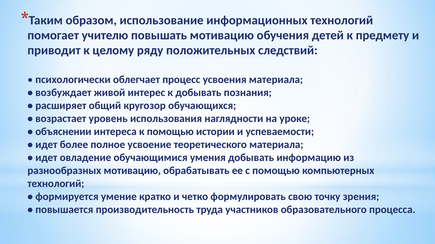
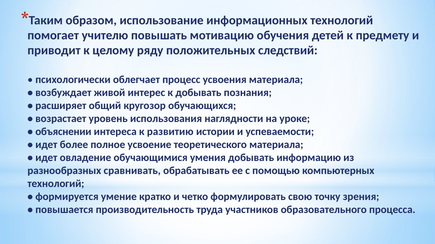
к помощью: помощью -> развитию
разнообразных мотивацию: мотивацию -> сравнивать
